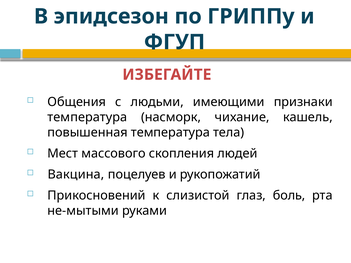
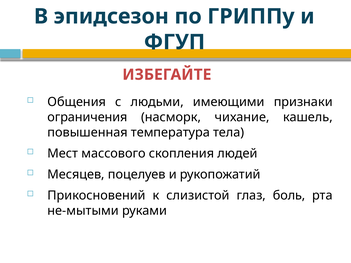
температура at (87, 117): температура -> ограничения
Вакцина: Вакцина -> Месяцев
